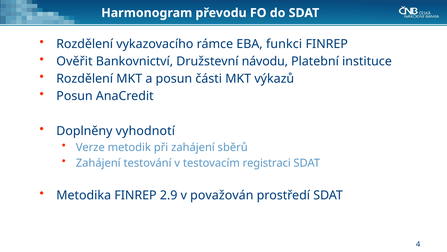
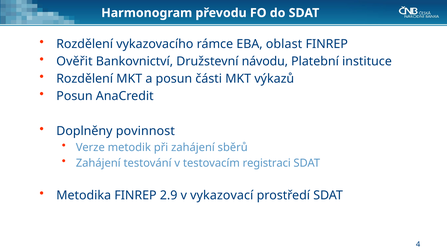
funkci: funkci -> oblast
vyhodnotí: vyhodnotí -> povinnost
považován: považován -> vykazovací
